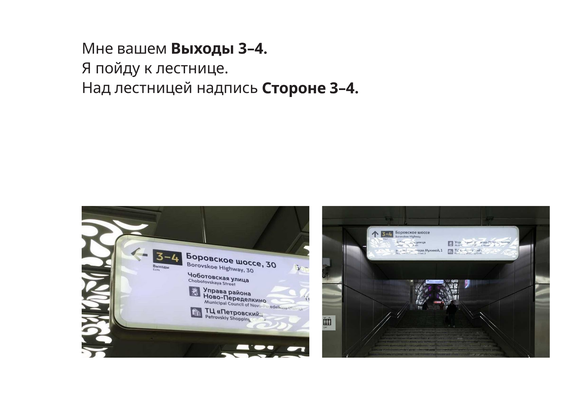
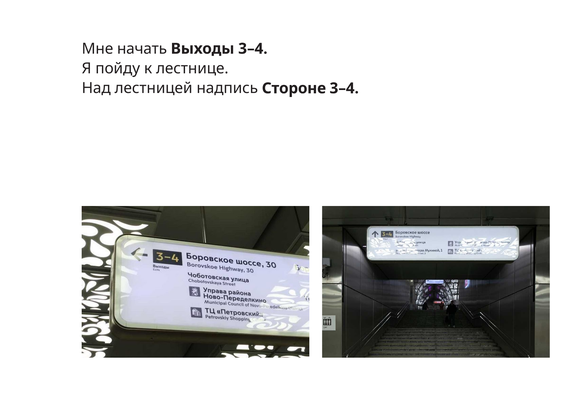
вашем: вашем -> начать
